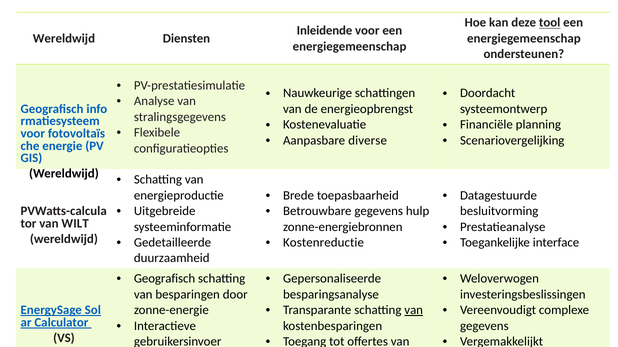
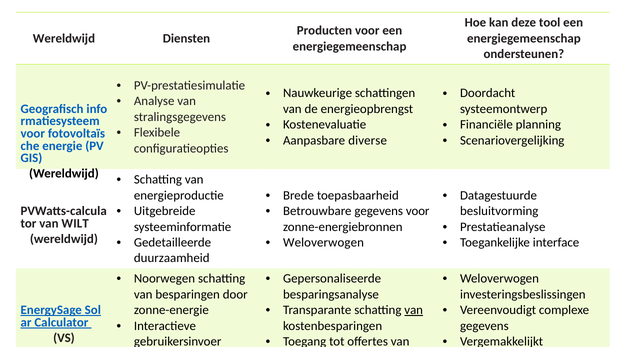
tool underline: present -> none
Inleidende: Inleidende -> Producten
gegevens hulp: hulp -> voor
Kostenreductie at (324, 243): Kostenreductie -> Weloverwogen
Geografisch at (165, 279): Geografisch -> Noorwegen
